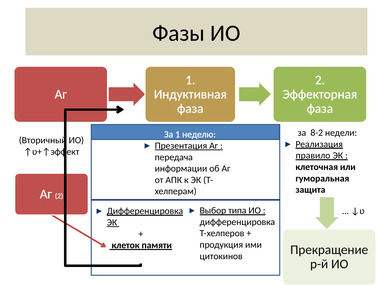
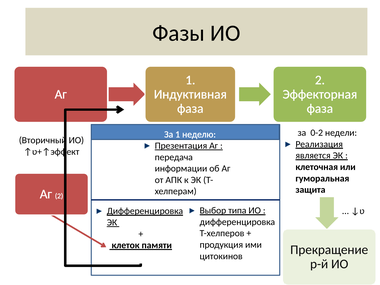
8-2: 8-2 -> 0-2
правило: правило -> является
